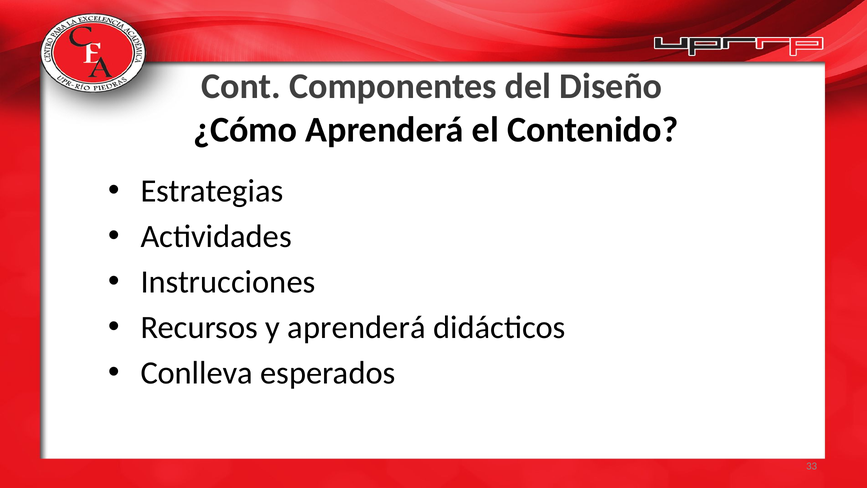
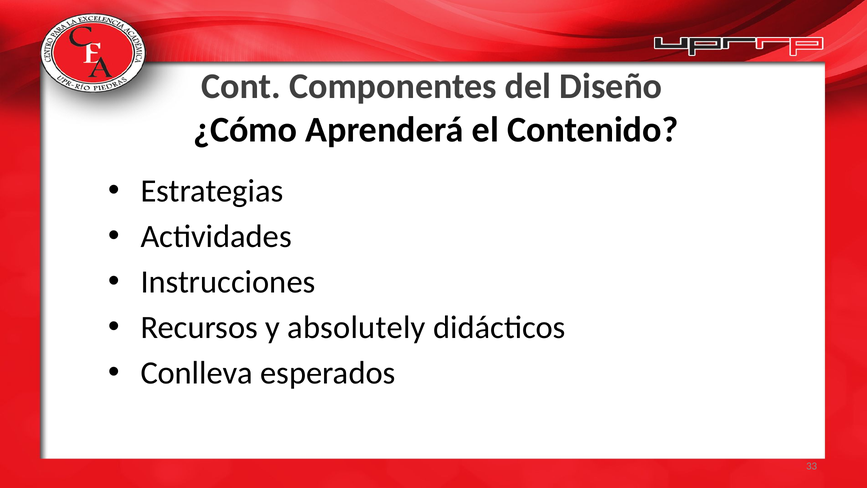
y aprenderá: aprenderá -> absolutely
